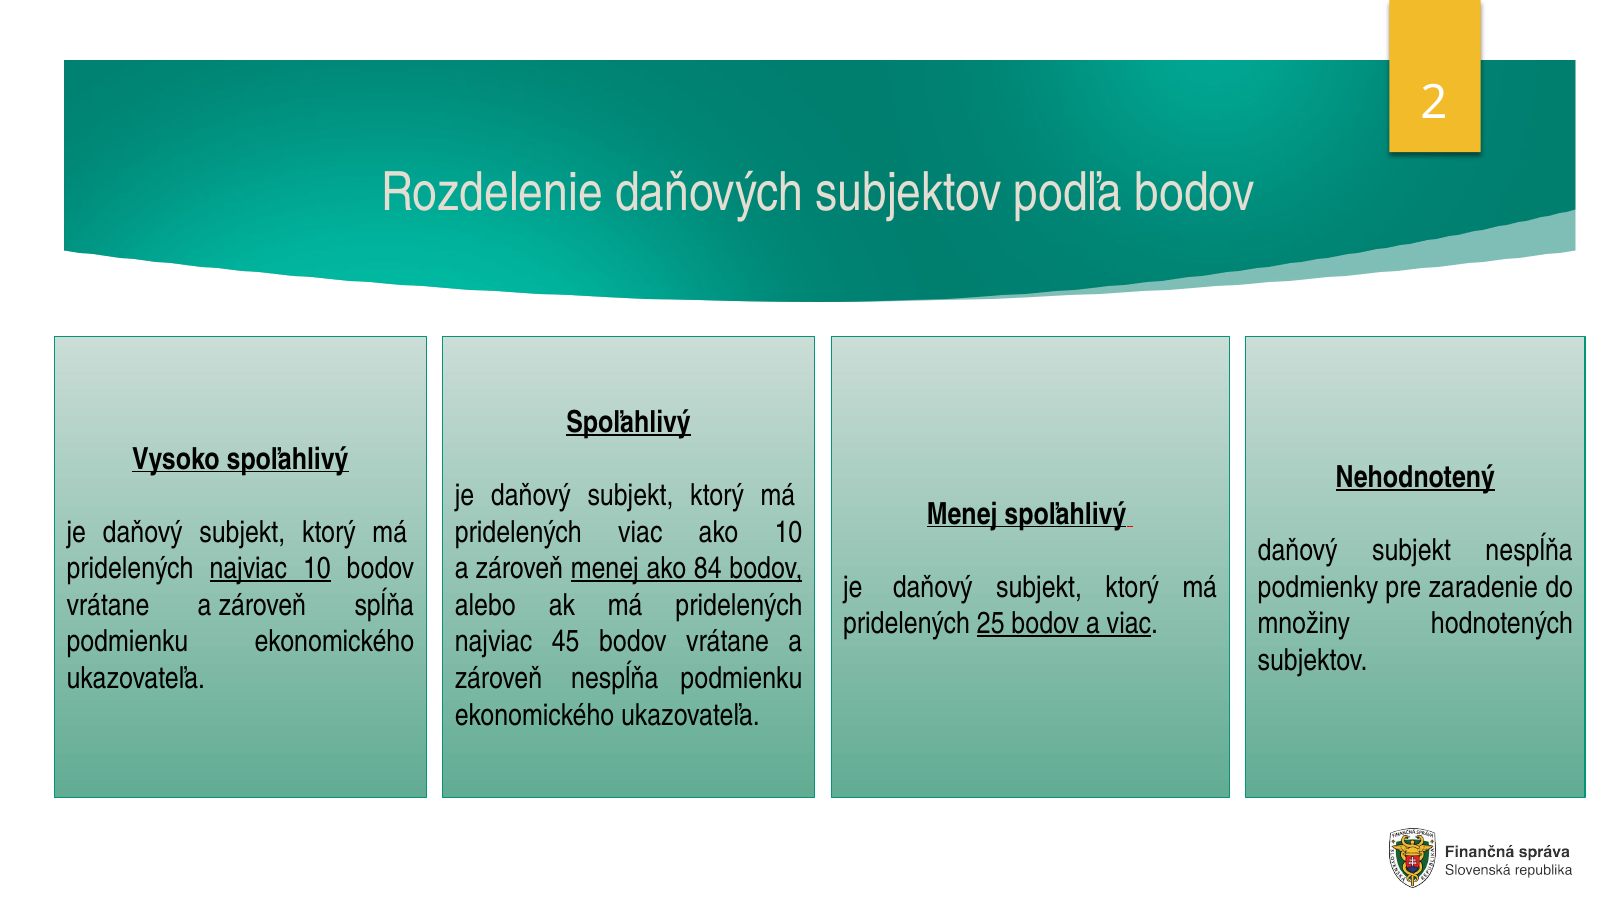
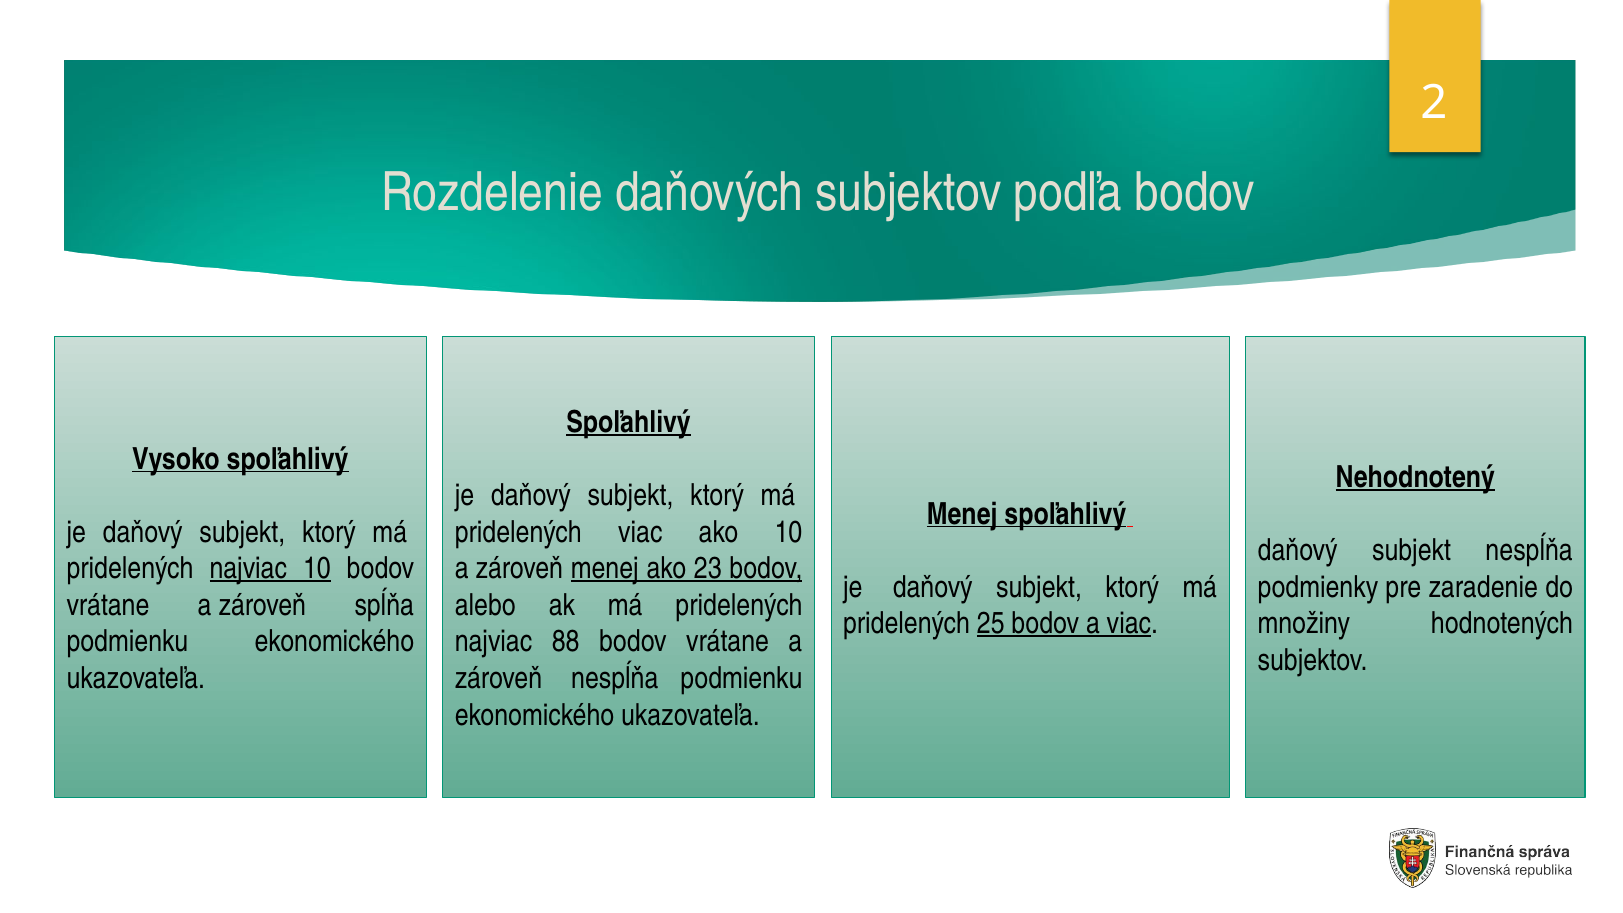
84: 84 -> 23
45: 45 -> 88
